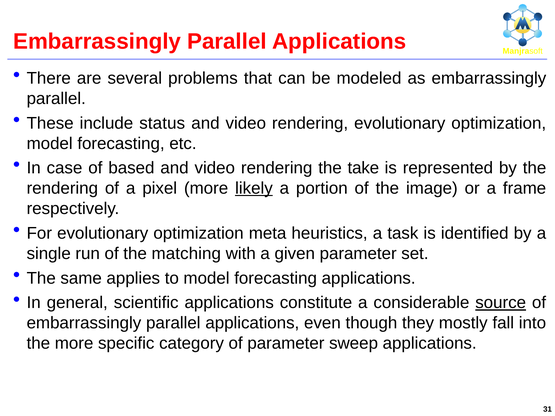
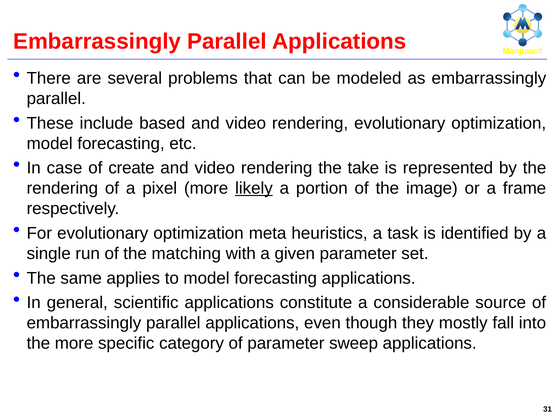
status: status -> based
based: based -> create
source underline: present -> none
